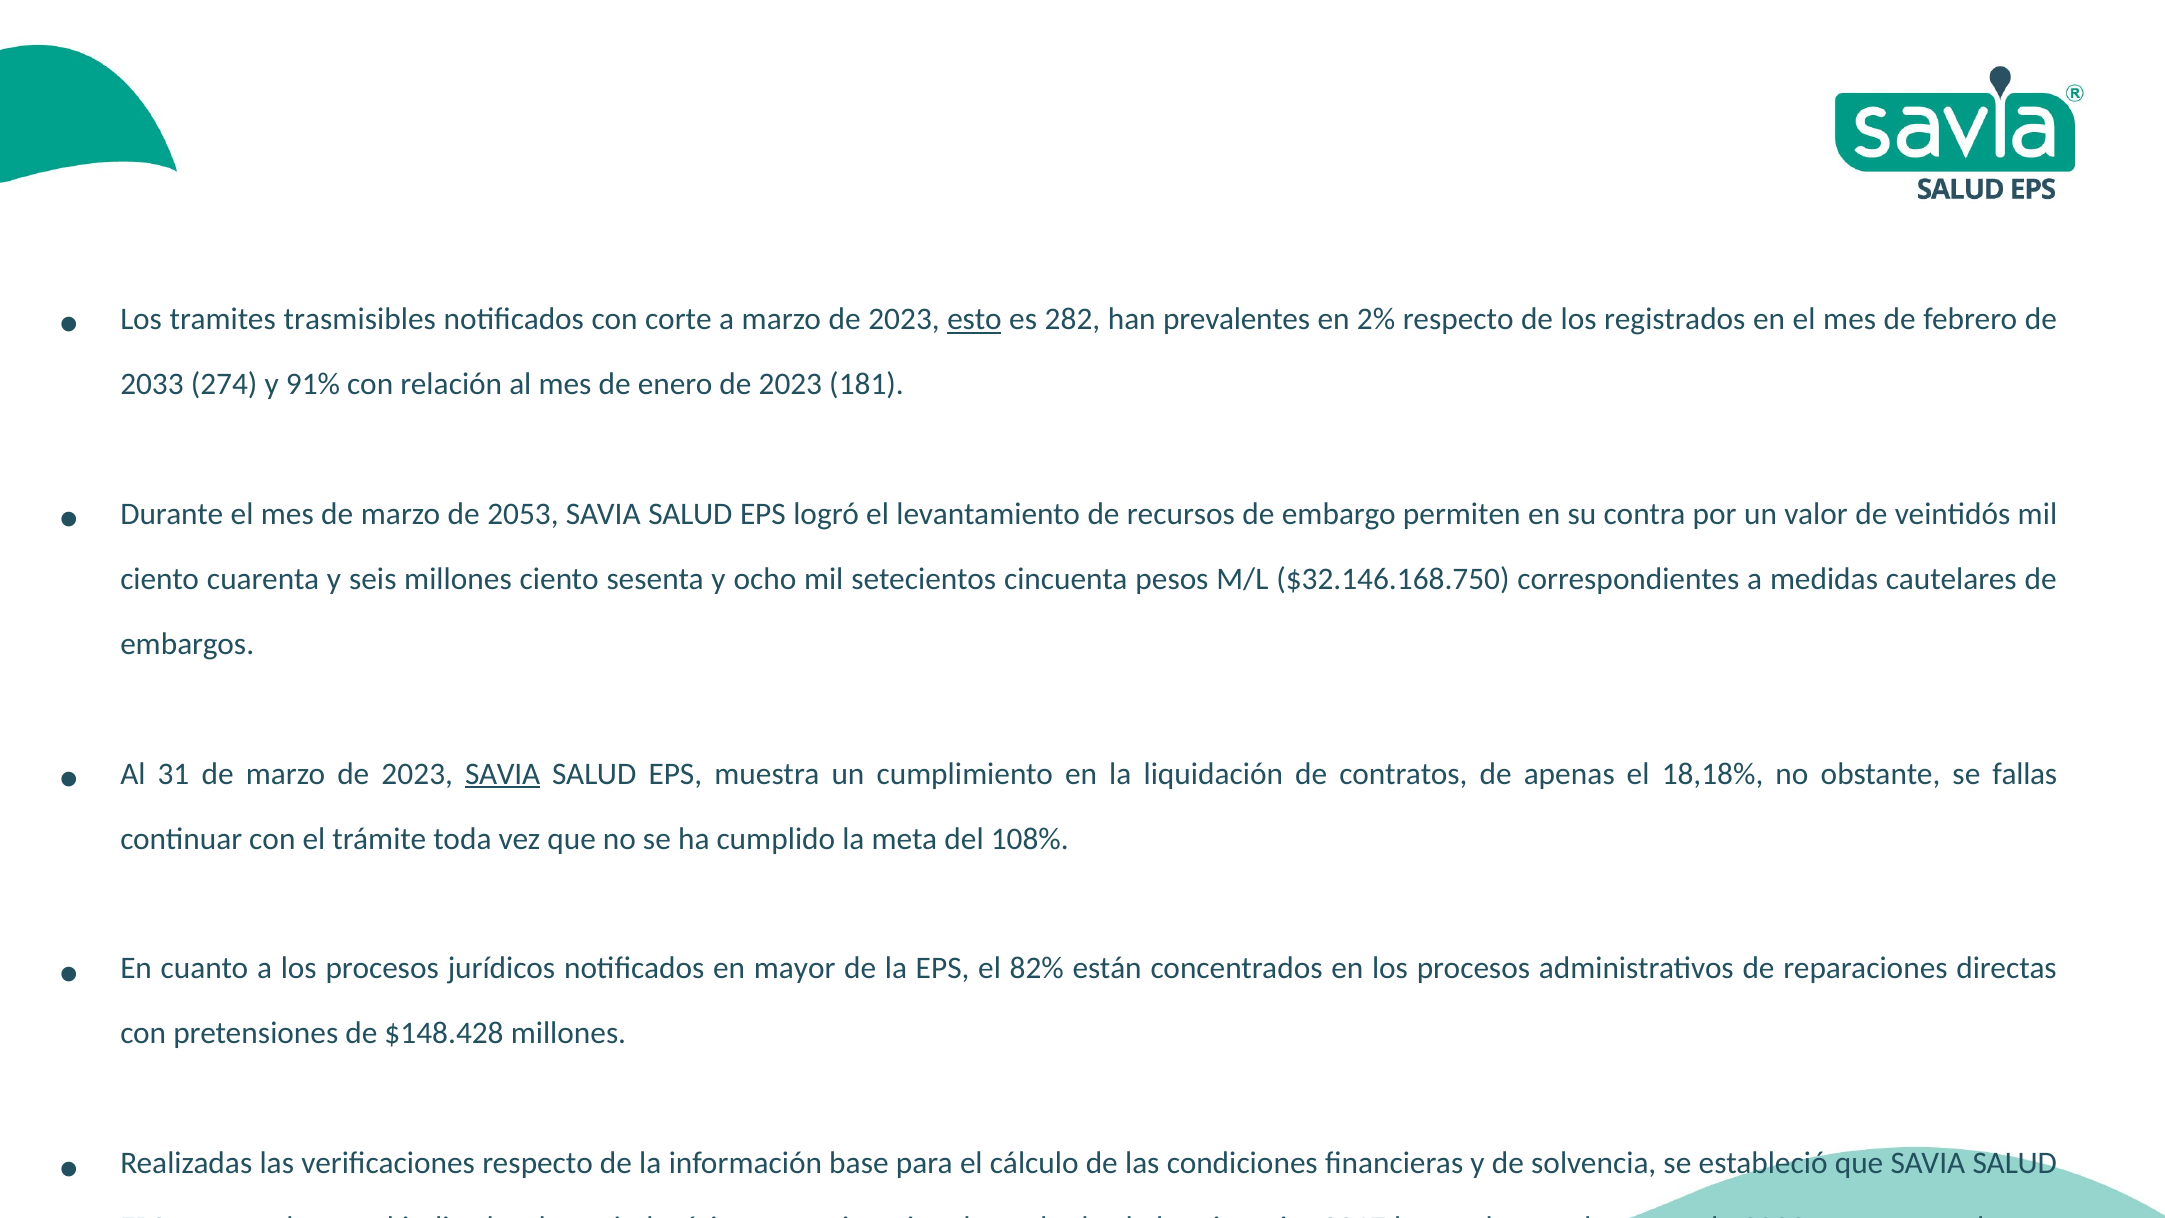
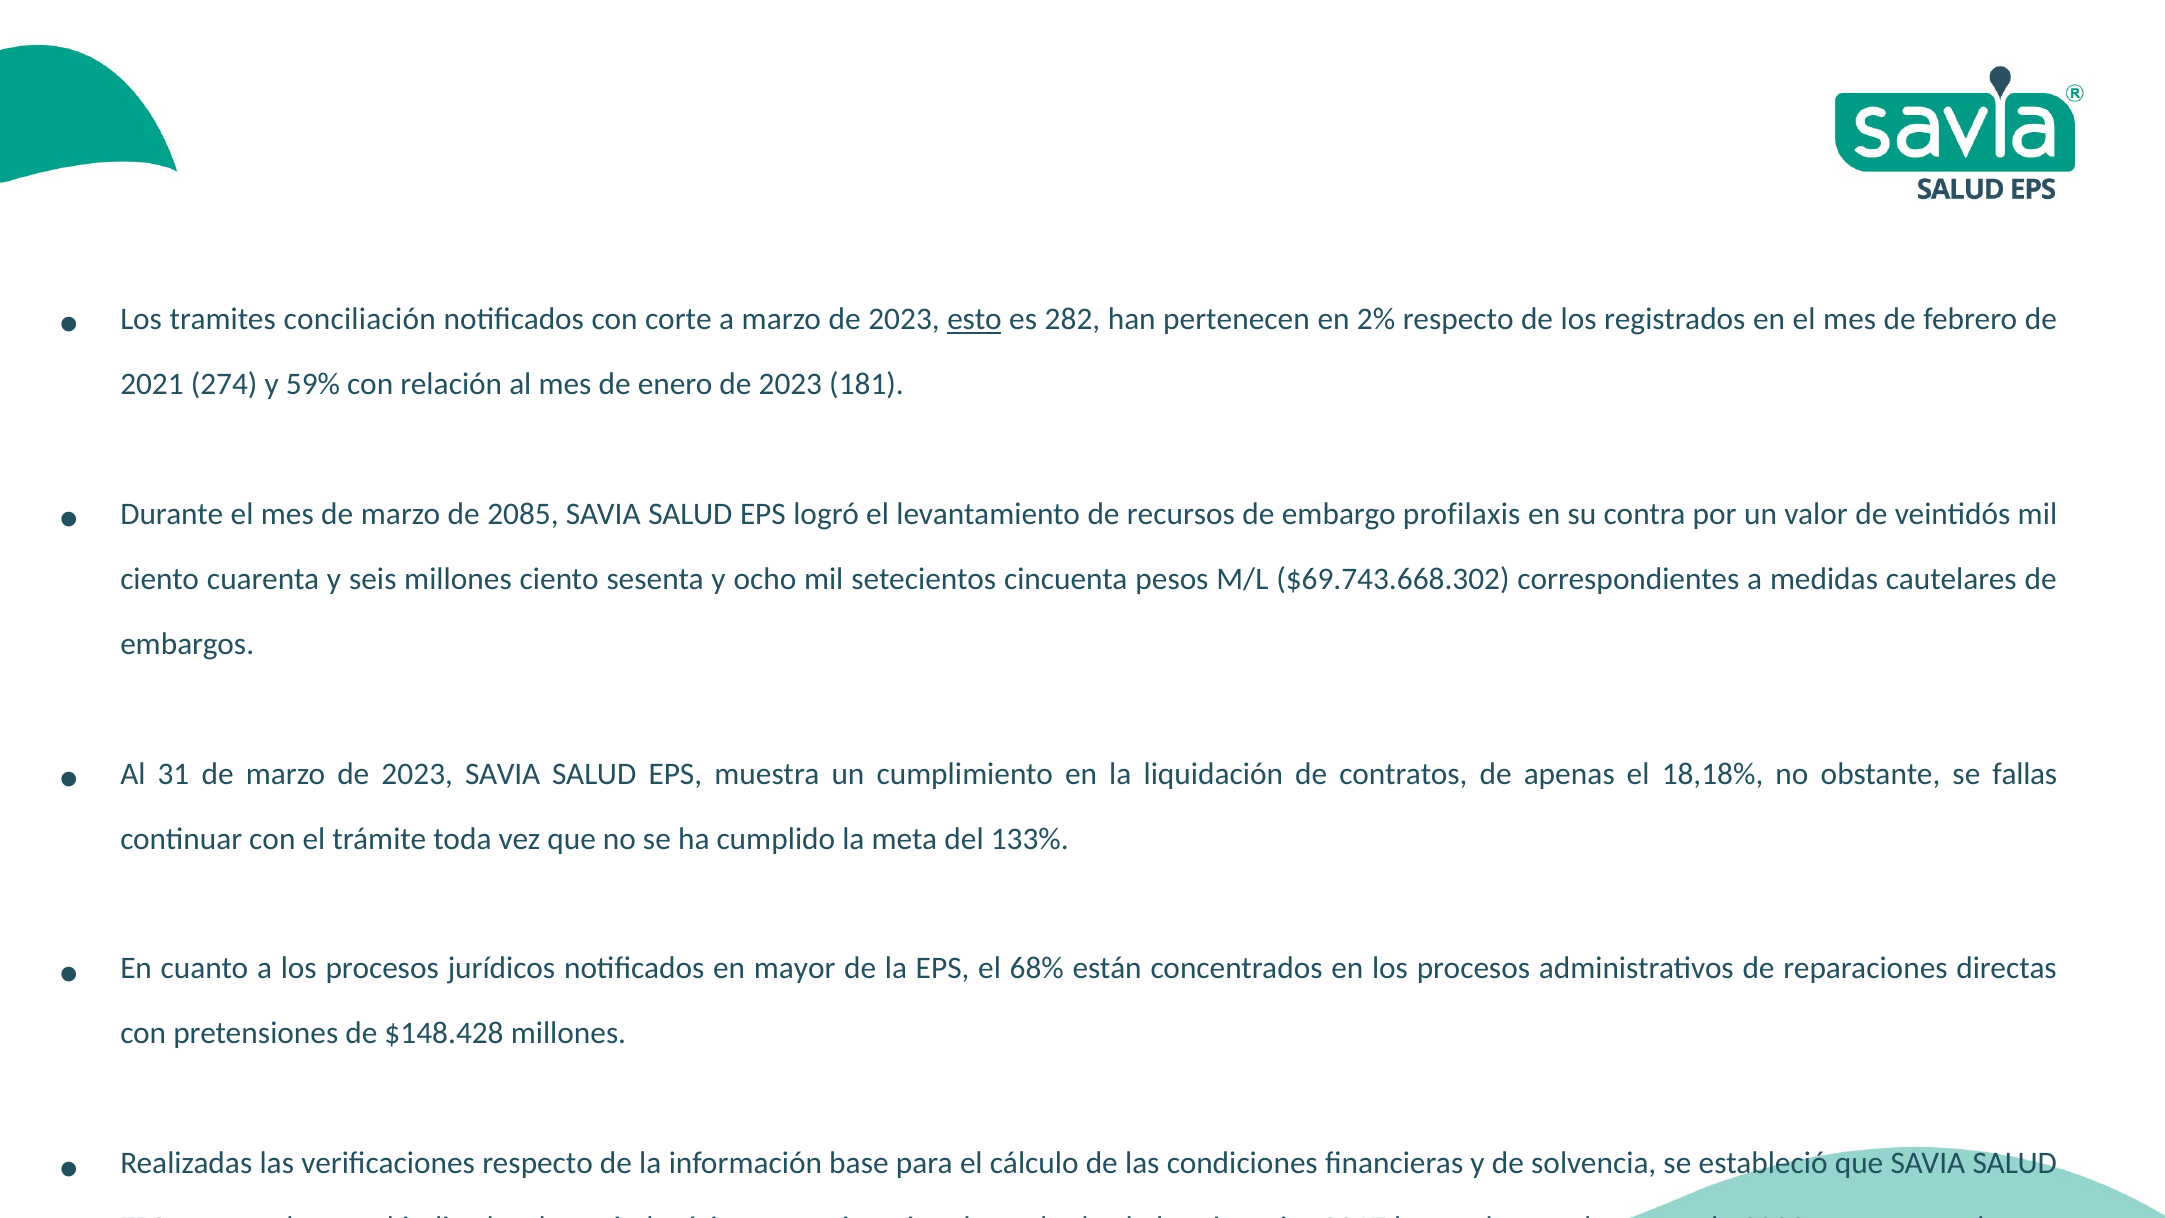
trasmisibles: trasmisibles -> conciliación
prevalentes: prevalentes -> pertenecen
2033: 2033 -> 2021
91%: 91% -> 59%
2053: 2053 -> 2085
permiten: permiten -> profilaxis
$32.146.168.750: $32.146.168.750 -> $69.743.668.302
SAVIA at (503, 774) underline: present -> none
108%: 108% -> 133%
82%: 82% -> 68%
